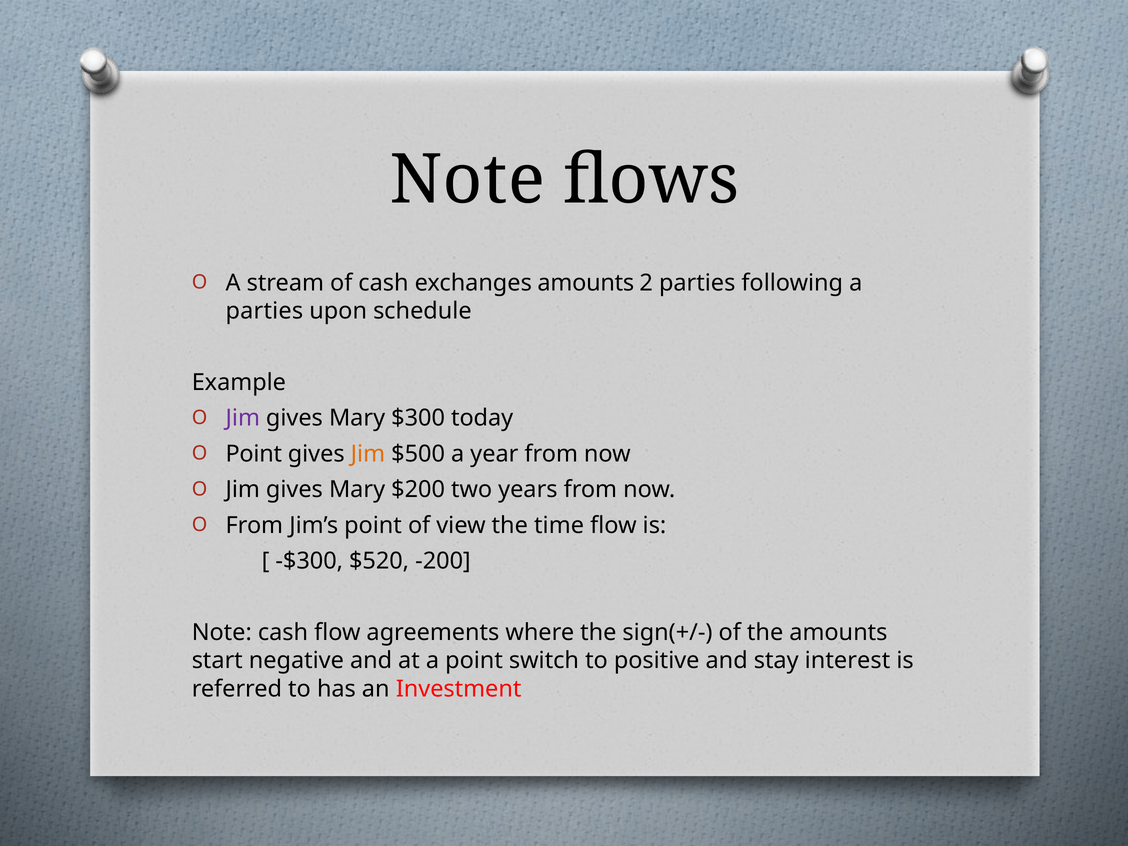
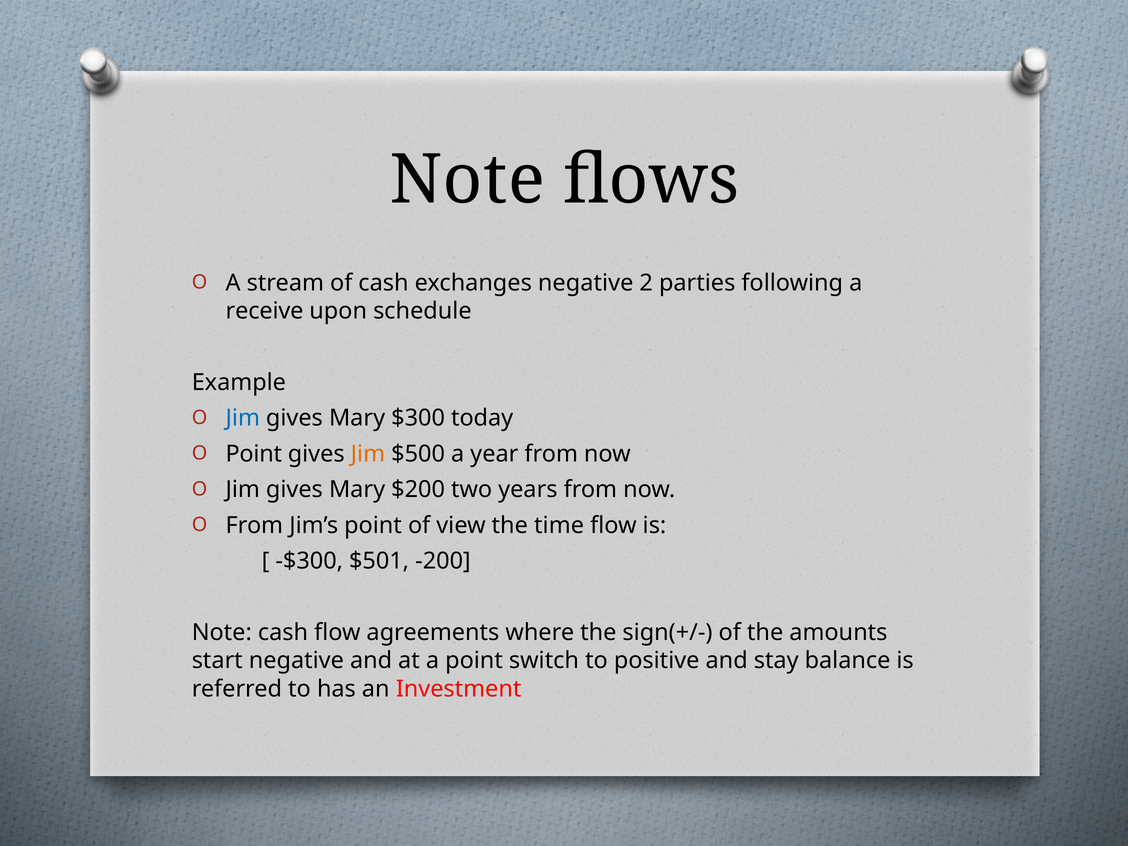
exchanges amounts: amounts -> negative
parties at (264, 311): parties -> receive
Jim at (243, 418) colour: purple -> blue
$520: $520 -> $501
interest: interest -> balance
